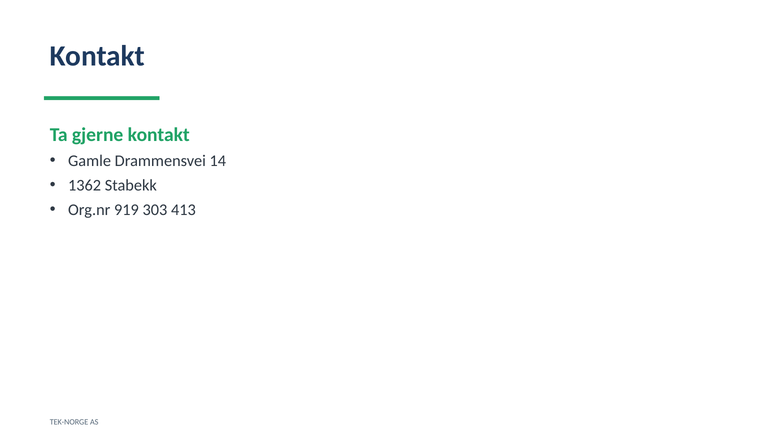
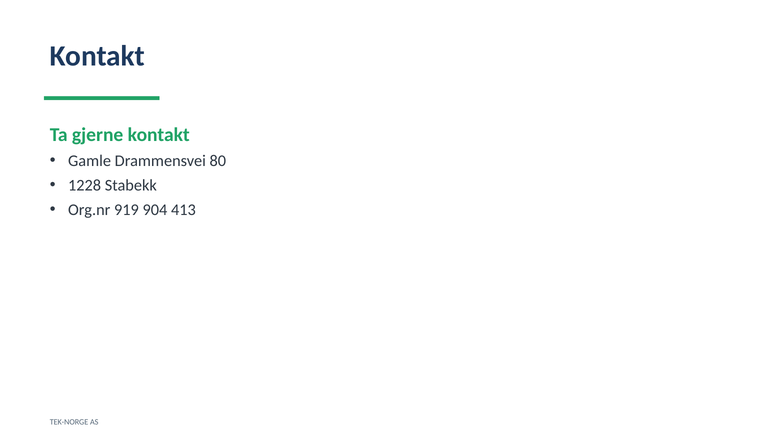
14: 14 -> 80
1362: 1362 -> 1228
303: 303 -> 904
